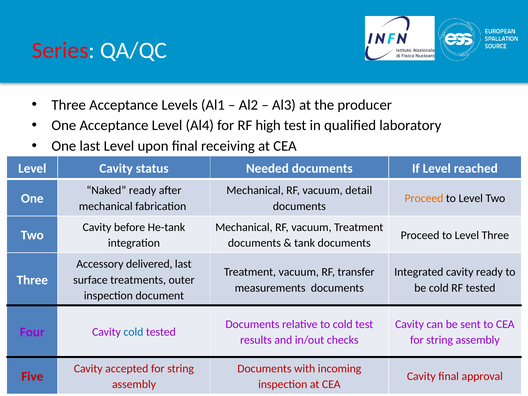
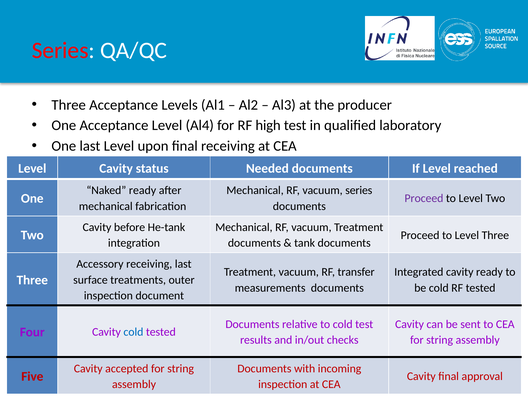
vacuum detail: detail -> series
Proceed at (424, 198) colour: orange -> purple
Accessory delivered: delivered -> receiving
